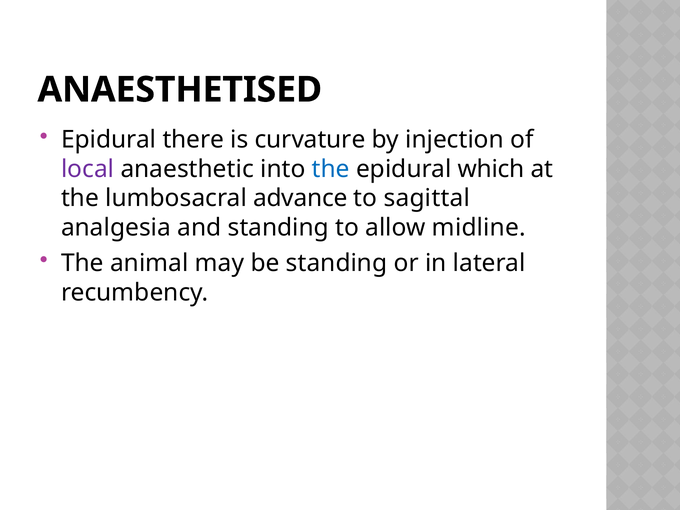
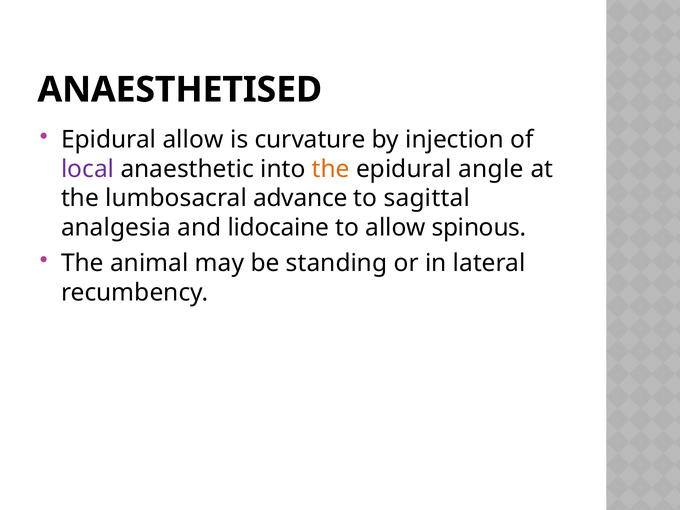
Epidural there: there -> allow
the at (331, 169) colour: blue -> orange
which: which -> angle
and standing: standing -> lidocaine
midline: midline -> spinous
